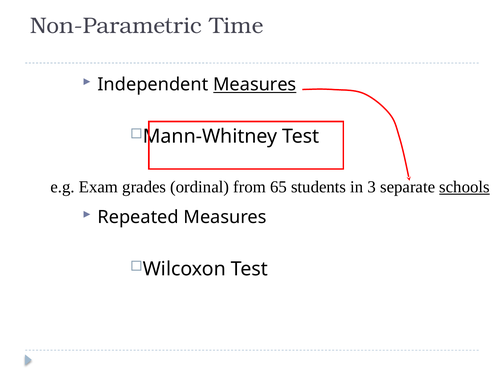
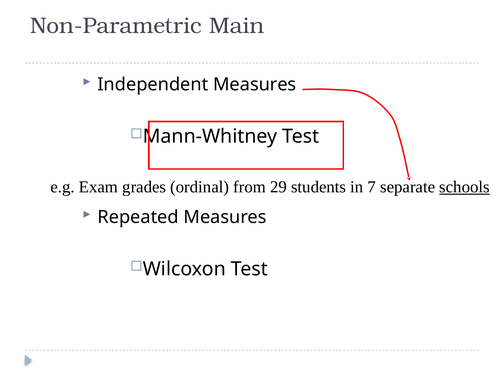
Time: Time -> Main
Measures at (255, 85) underline: present -> none
65: 65 -> 29
3: 3 -> 7
